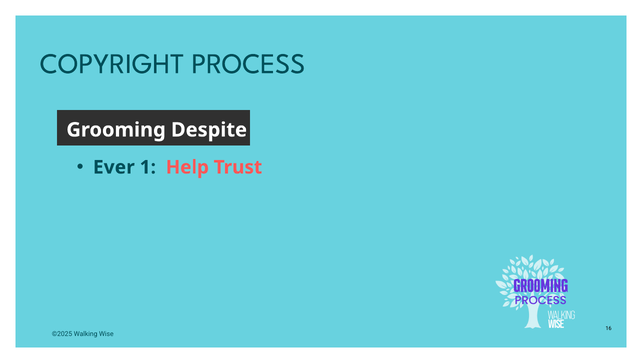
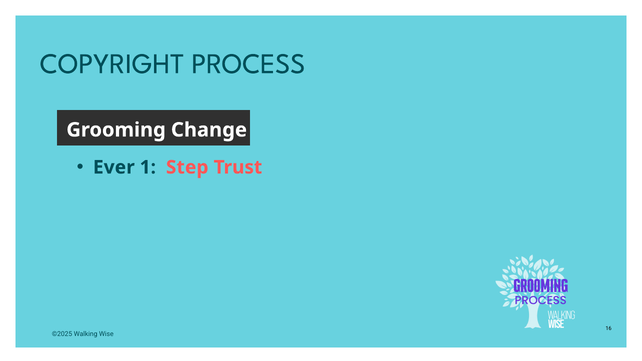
Despite: Despite -> Change
Help: Help -> Step
